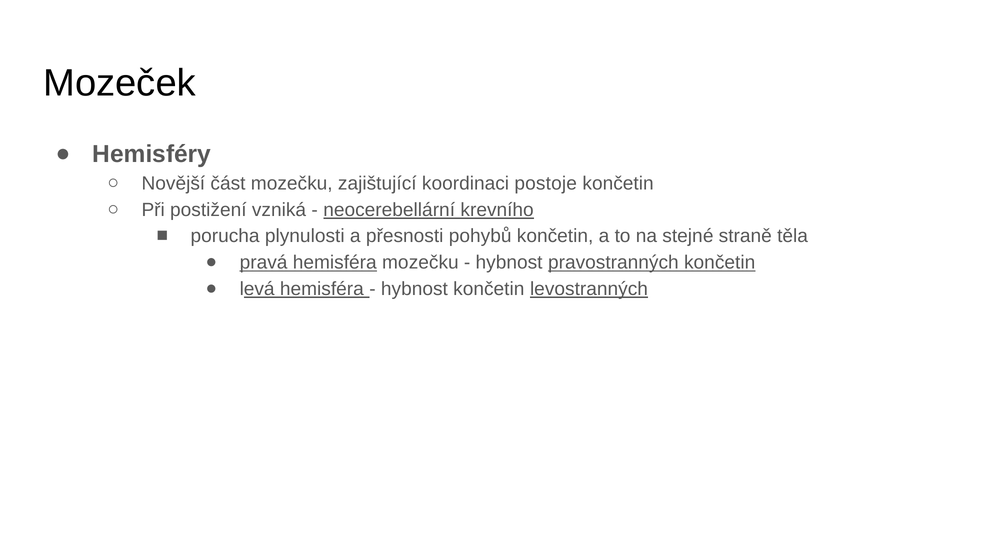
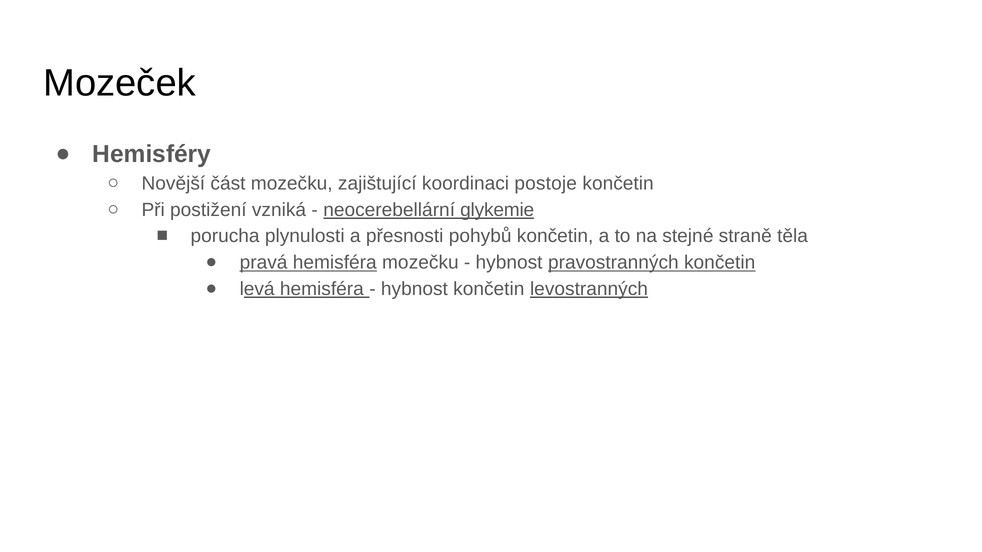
krevního: krevního -> glykemie
